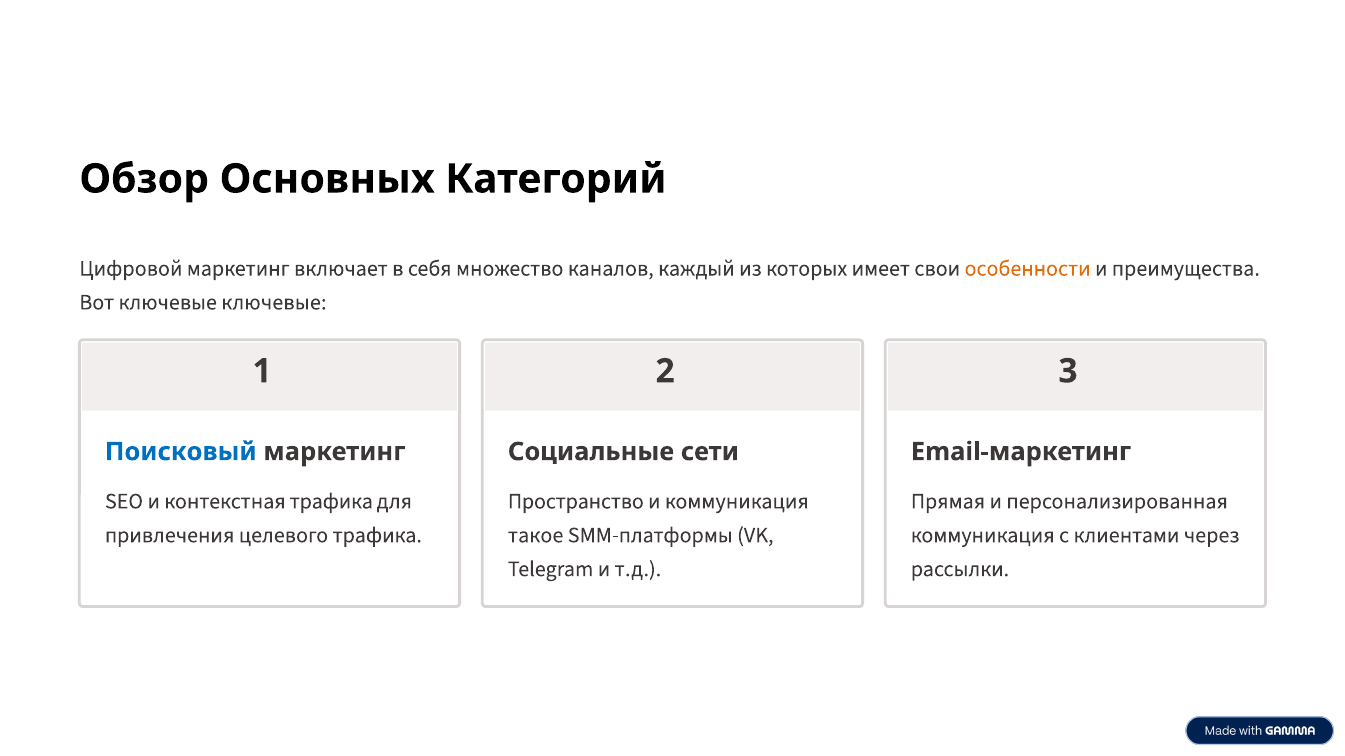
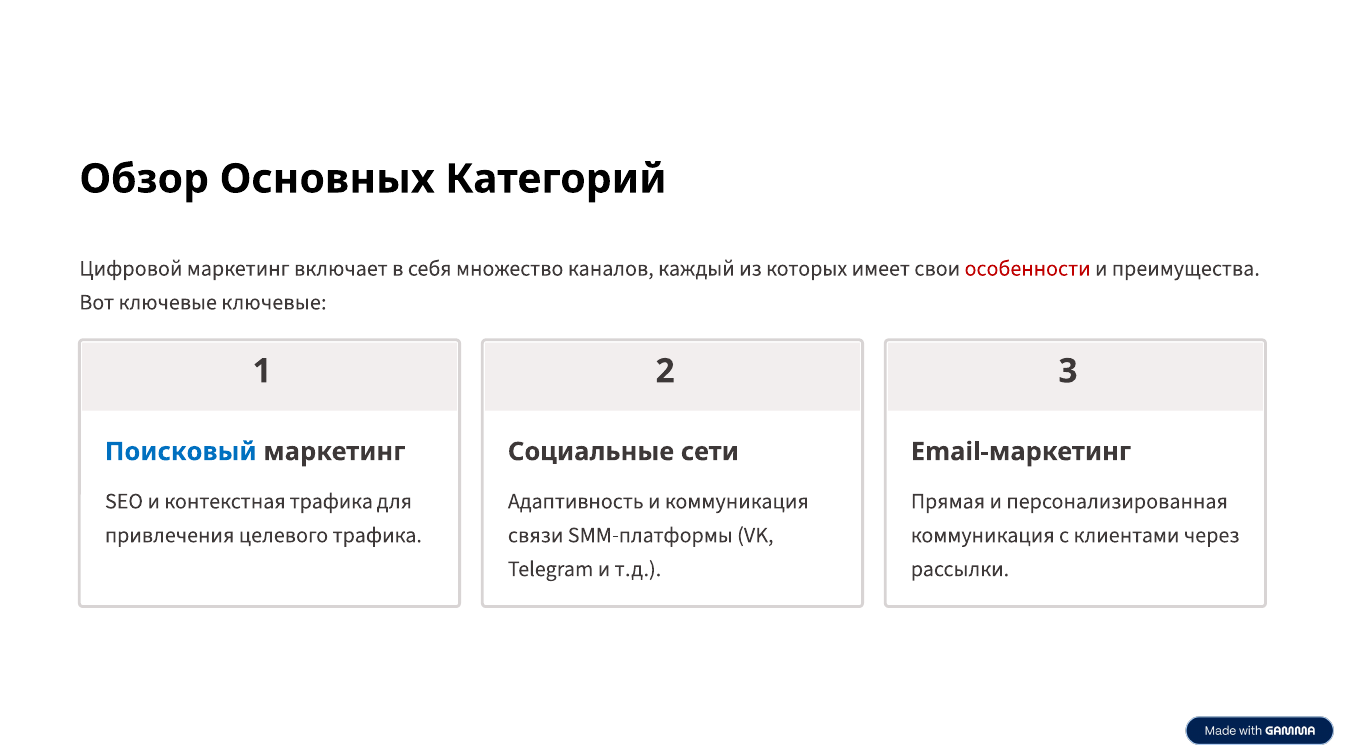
особенности colour: orange -> red
Пространство: Пространство -> Адаптивность
такое: такое -> связи
